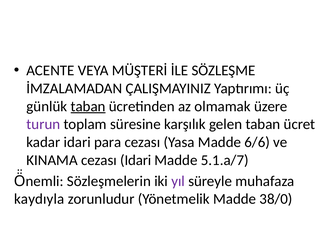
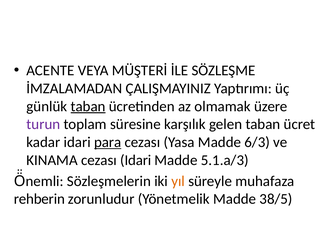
para underline: none -> present
6/6: 6/6 -> 6/3
5.1.a/7: 5.1.a/7 -> 5.1.a/3
yıl colour: purple -> orange
kaydıyla: kaydıyla -> rehberin
38/0: 38/0 -> 38/5
